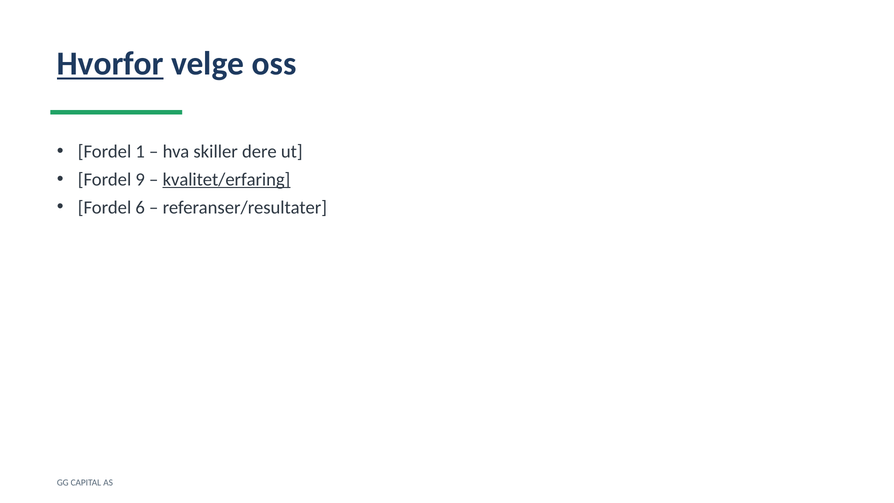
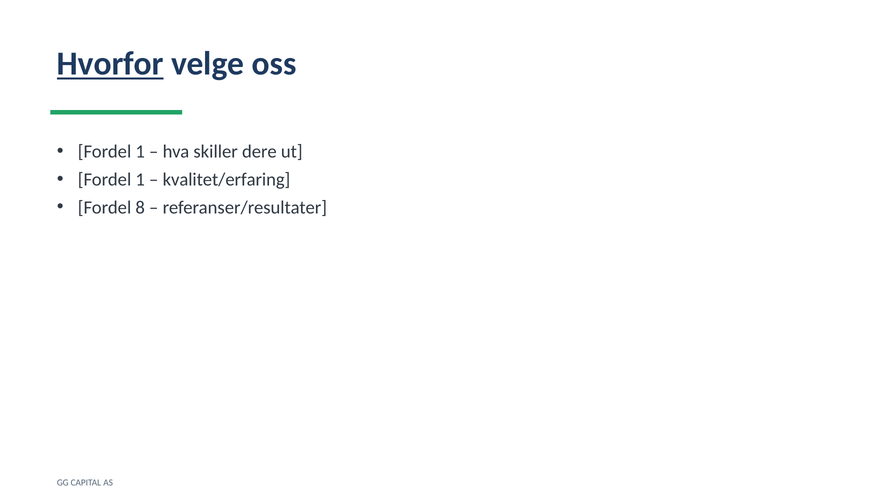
9 at (140, 179): 9 -> 1
kvalitet/erfaring underline: present -> none
6: 6 -> 8
